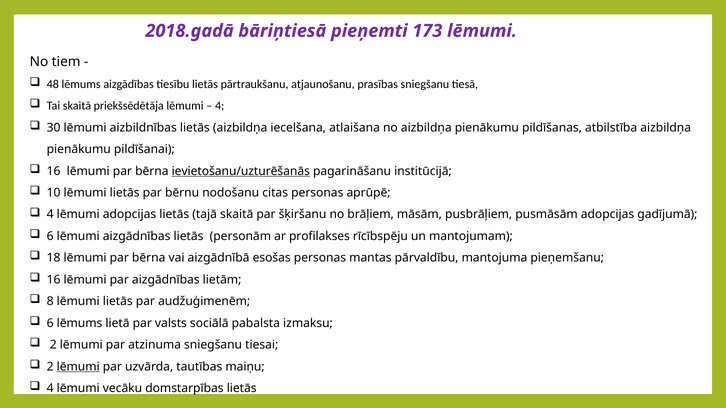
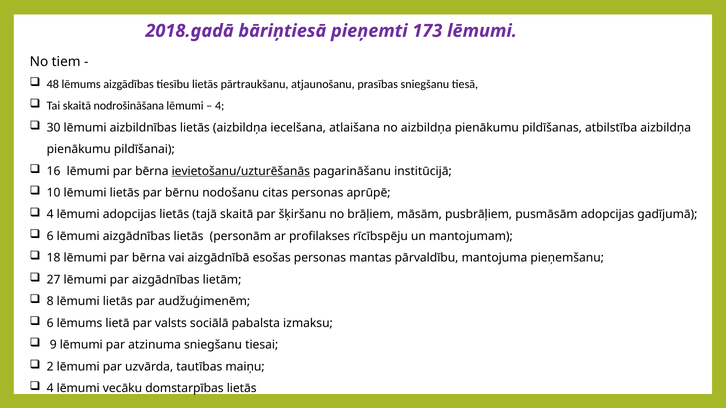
priekšsēdētāja: priekšsēdētāja -> nodrošināšana
16 at (54, 280): 16 -> 27
2 at (53, 345): 2 -> 9
lēmumi at (78, 367) underline: present -> none
